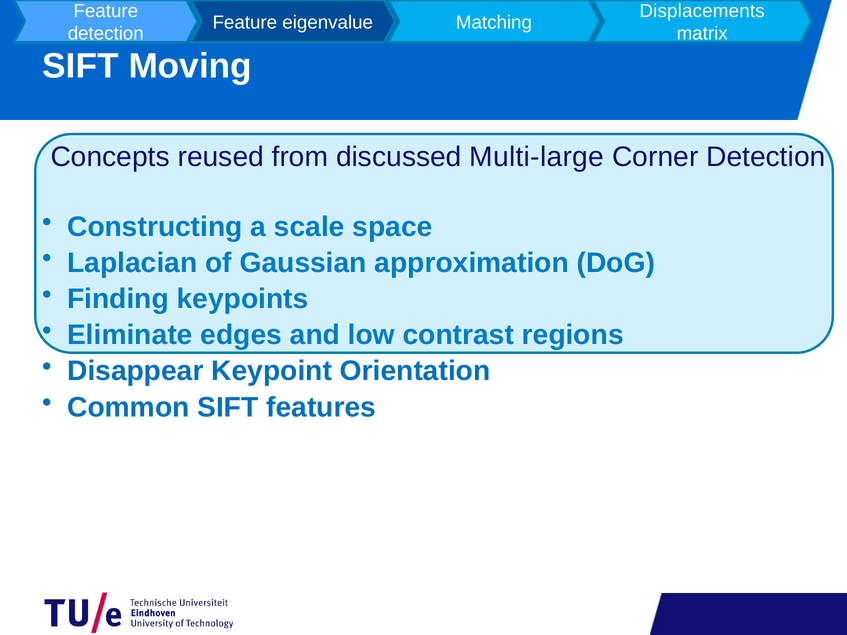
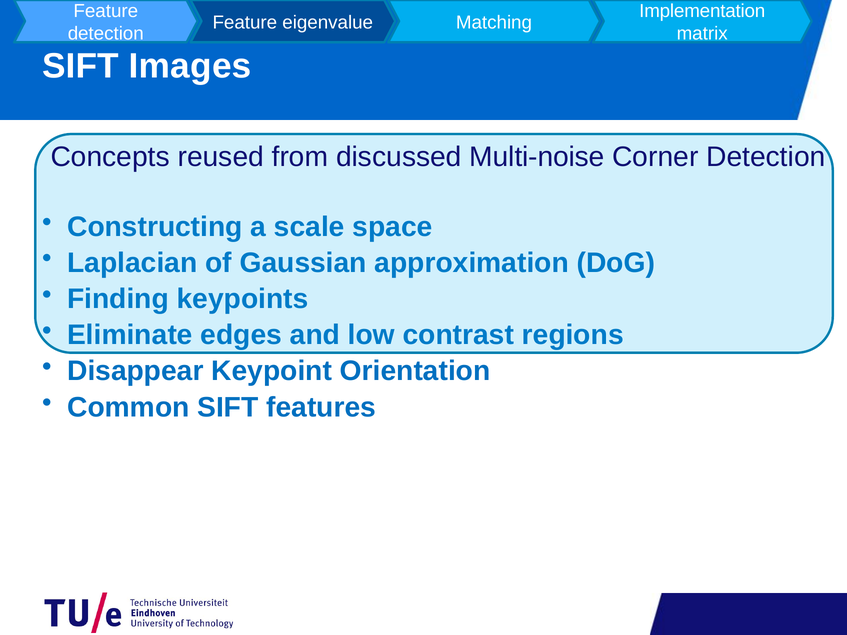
Displacements: Displacements -> Implementation
Moving: Moving -> Images
Multi-large: Multi-large -> Multi-noise
